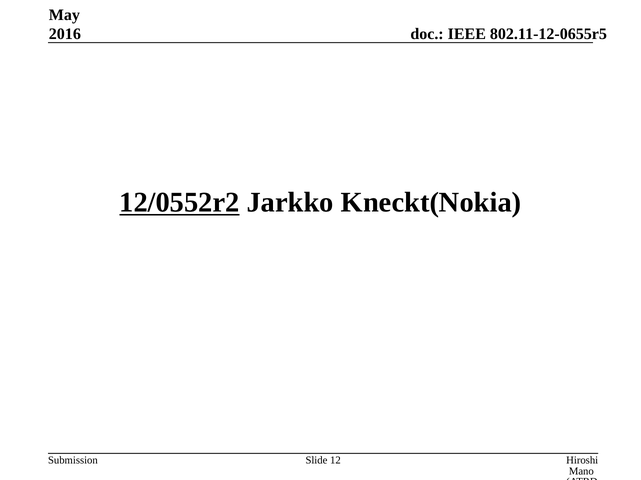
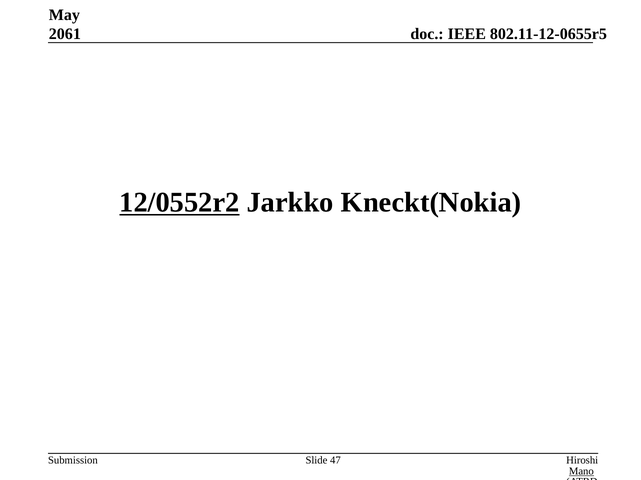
2016: 2016 -> 2061
12: 12 -> 47
Mano underline: none -> present
